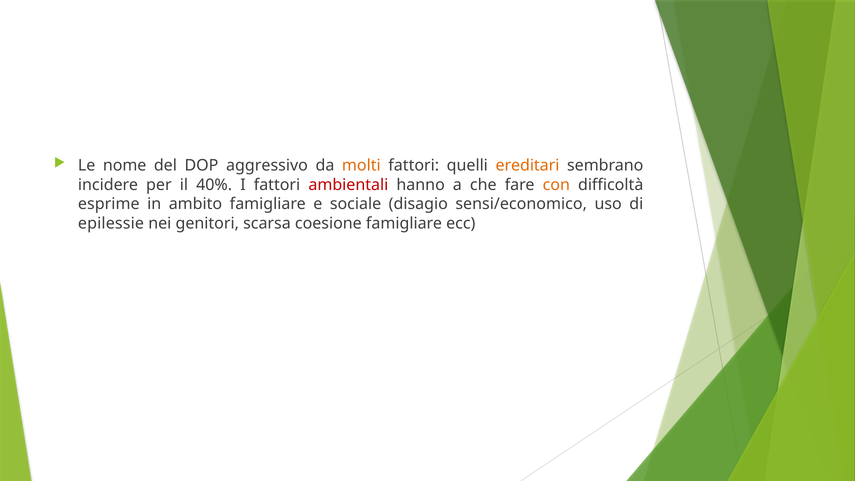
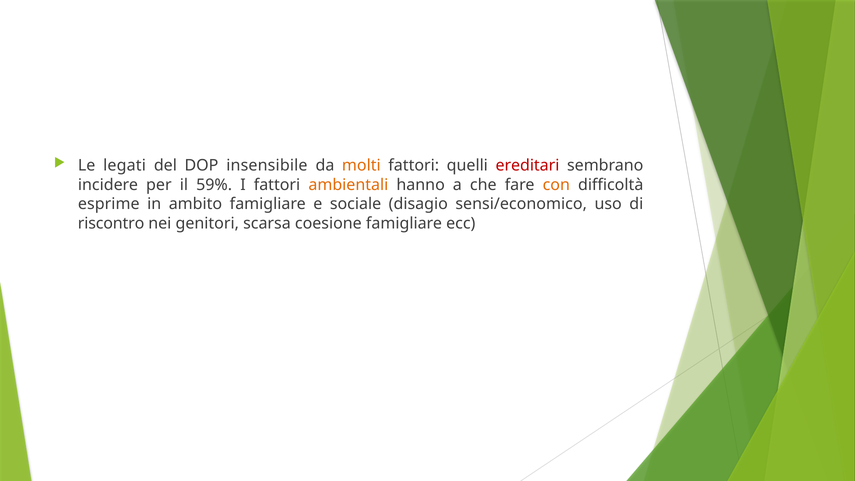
nome: nome -> legati
aggressivo: aggressivo -> insensibile
ereditari colour: orange -> red
40%: 40% -> 59%
ambientali colour: red -> orange
epilessie: epilessie -> riscontro
